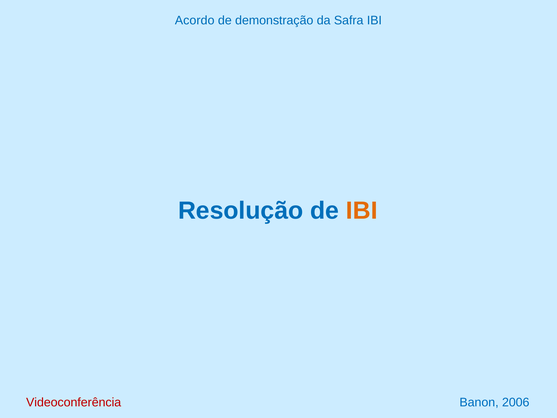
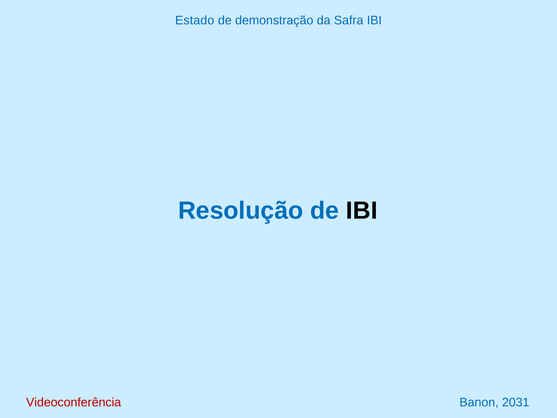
Acordo: Acordo -> Estado
IBI at (362, 210) colour: orange -> black
2006: 2006 -> 2031
